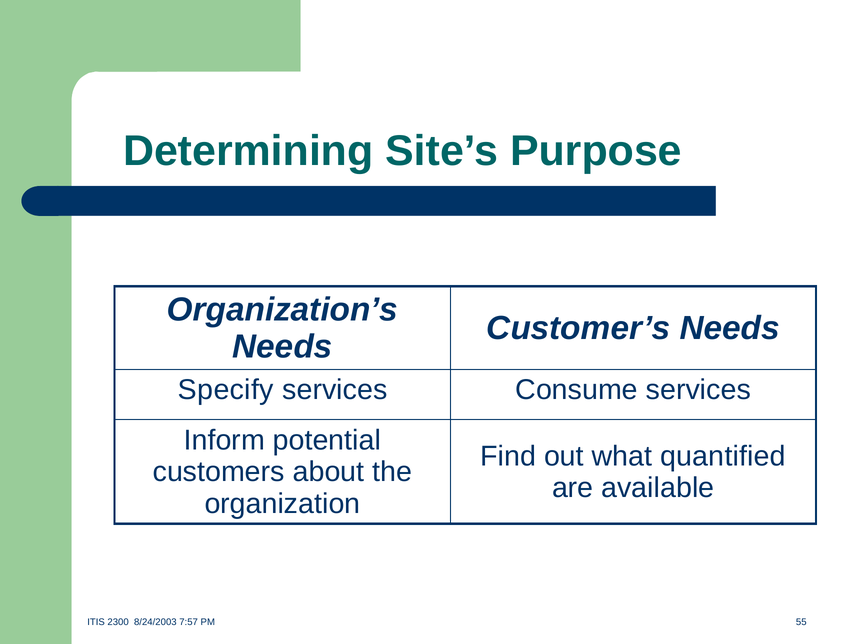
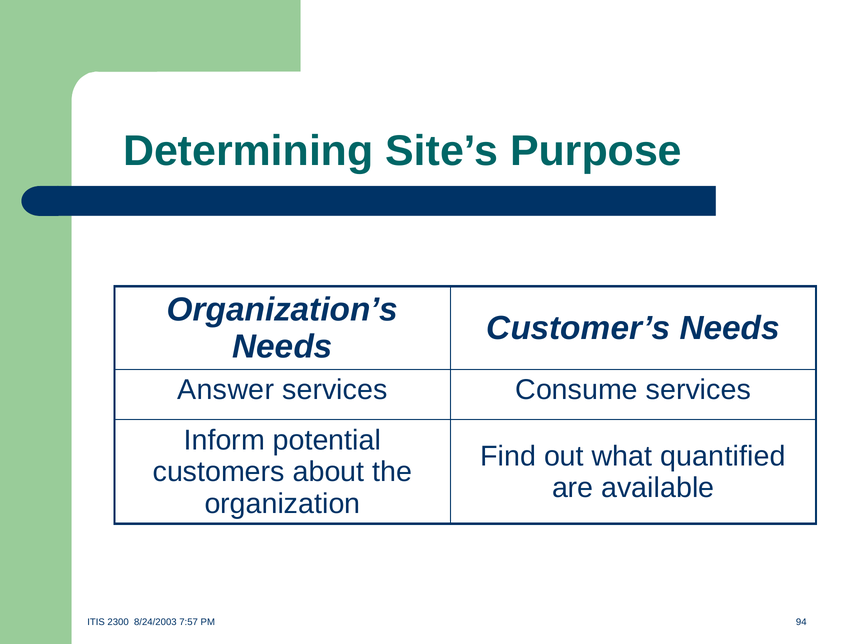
Specify: Specify -> Answer
55: 55 -> 94
